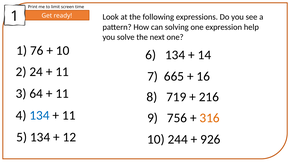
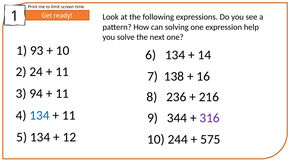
76: 76 -> 93
665: 665 -> 138
64: 64 -> 94
719: 719 -> 236
756: 756 -> 344
316 colour: orange -> purple
926: 926 -> 575
